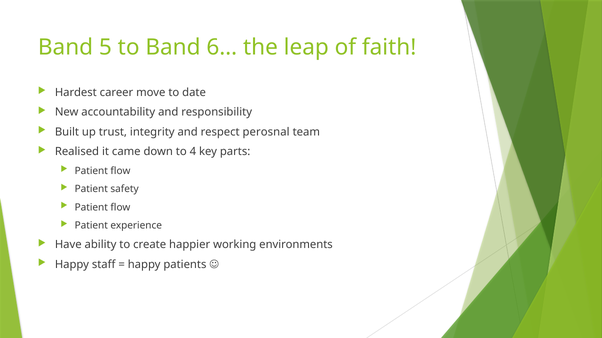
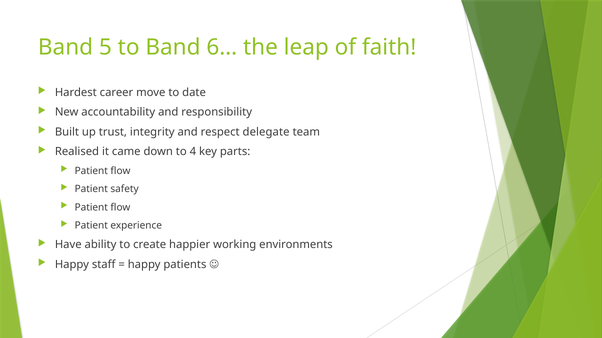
perosnal: perosnal -> delegate
